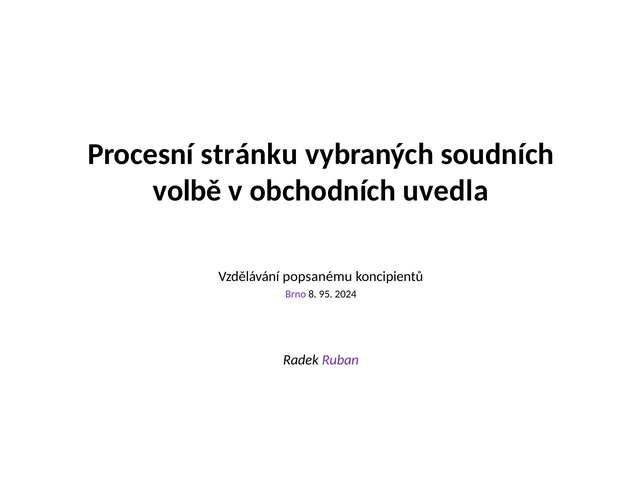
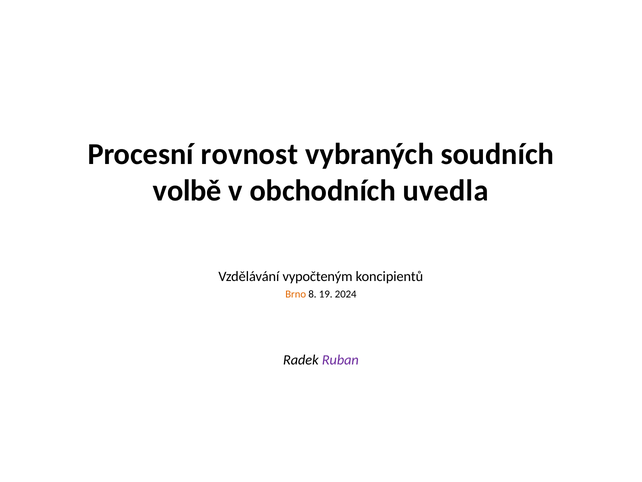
stránku: stránku -> rovnost
popsanému: popsanému -> vypočteným
Brno colour: purple -> orange
95: 95 -> 19
